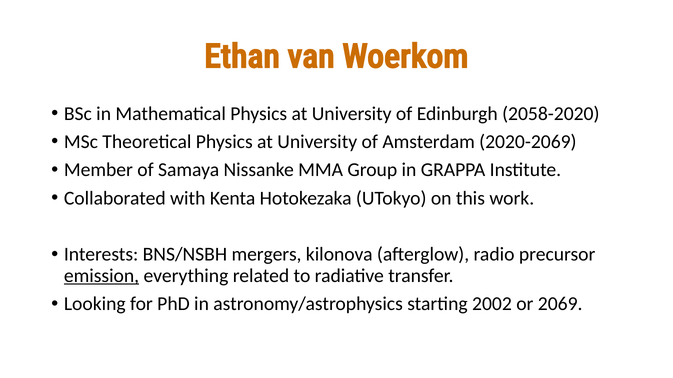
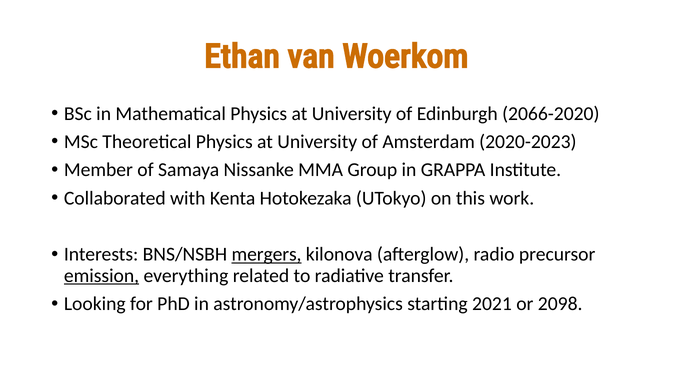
2058-2020: 2058-2020 -> 2066-2020
2020-2069: 2020-2069 -> 2020-2023
mergers underline: none -> present
2002: 2002 -> 2021
2069: 2069 -> 2098
